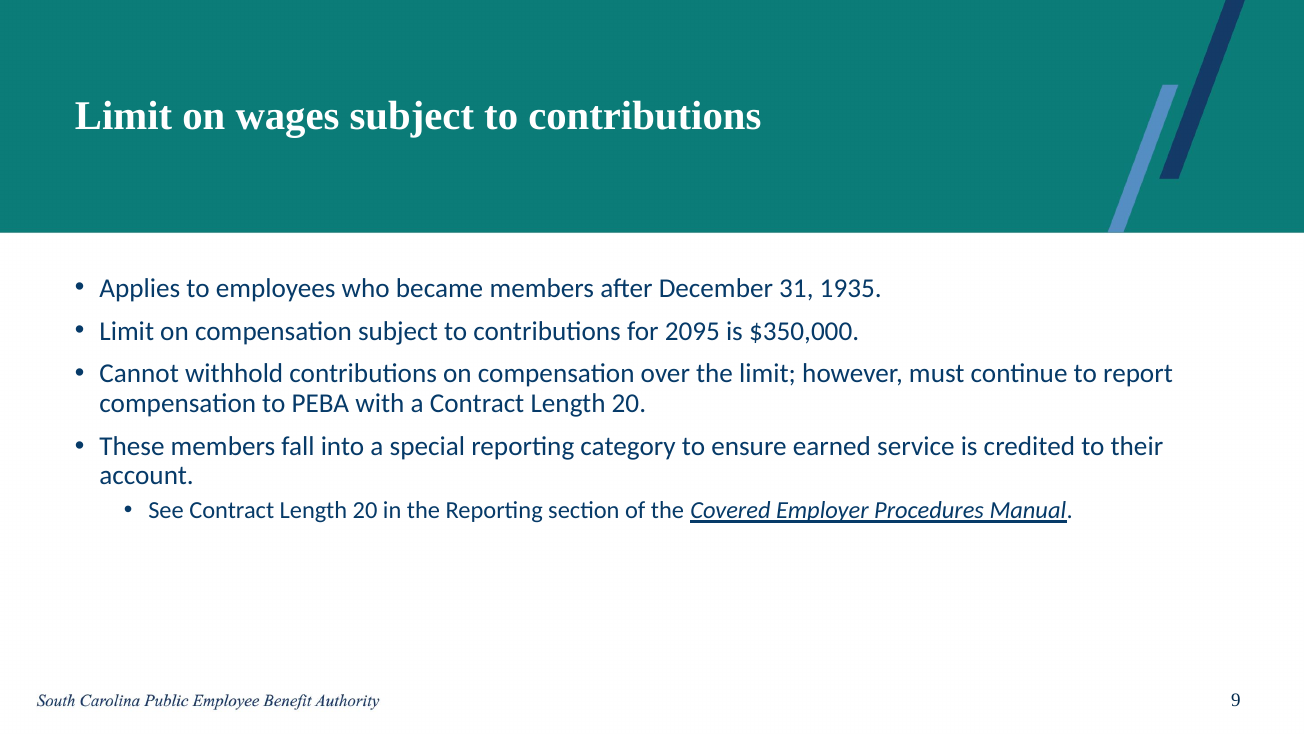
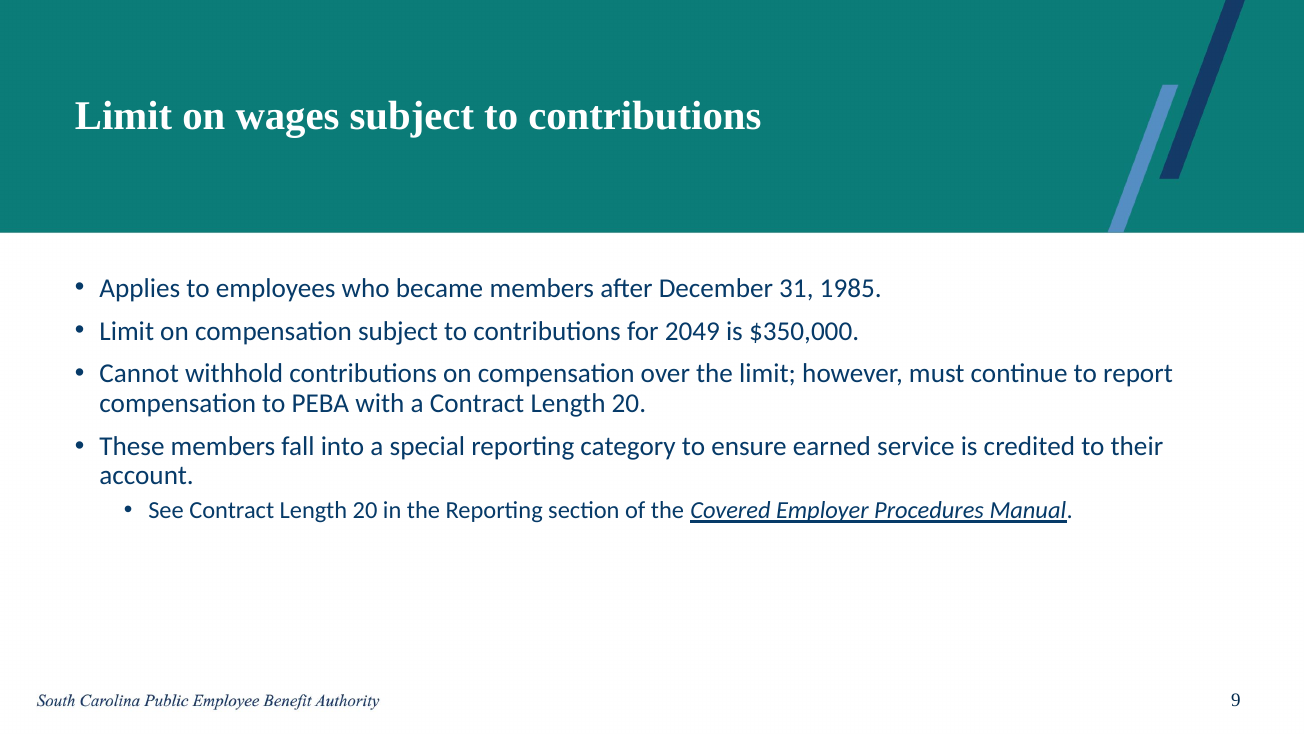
1935: 1935 -> 1985
2095: 2095 -> 2049
